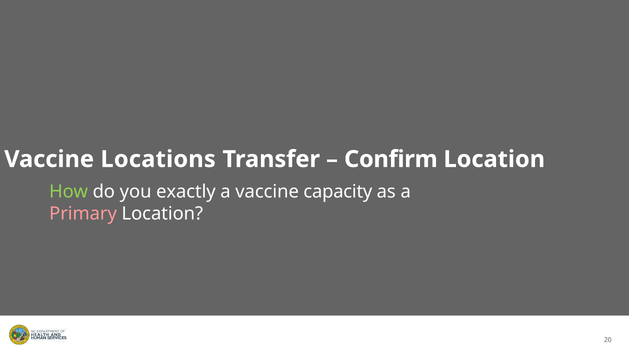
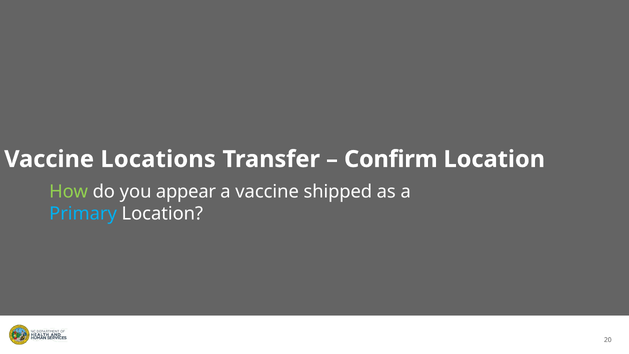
exactly: exactly -> appear
capacity: capacity -> shipped
Primary colour: pink -> light blue
